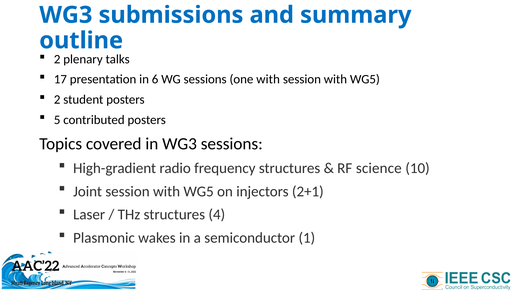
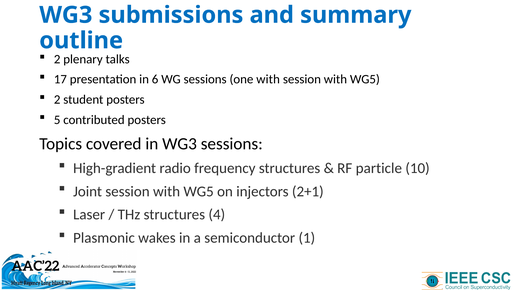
science: science -> particle
